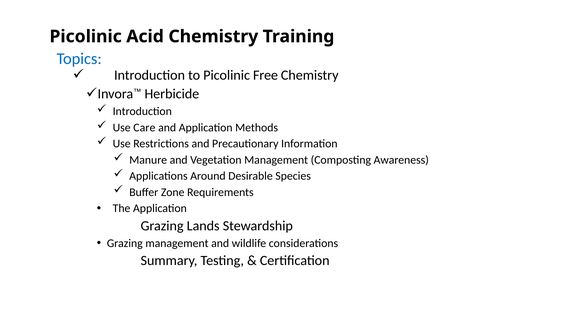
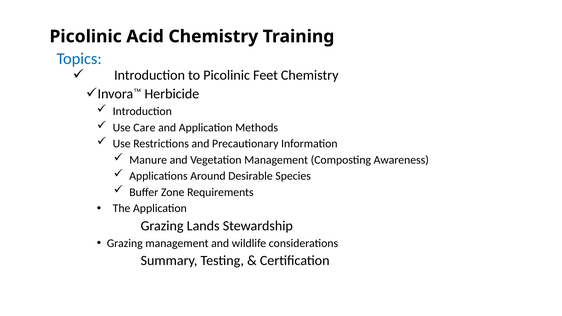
Free: Free -> Feet
